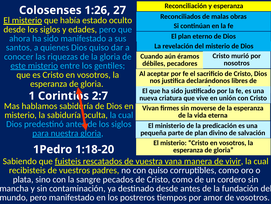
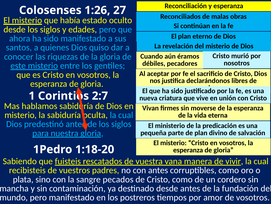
con quiso: quiso -> antes
